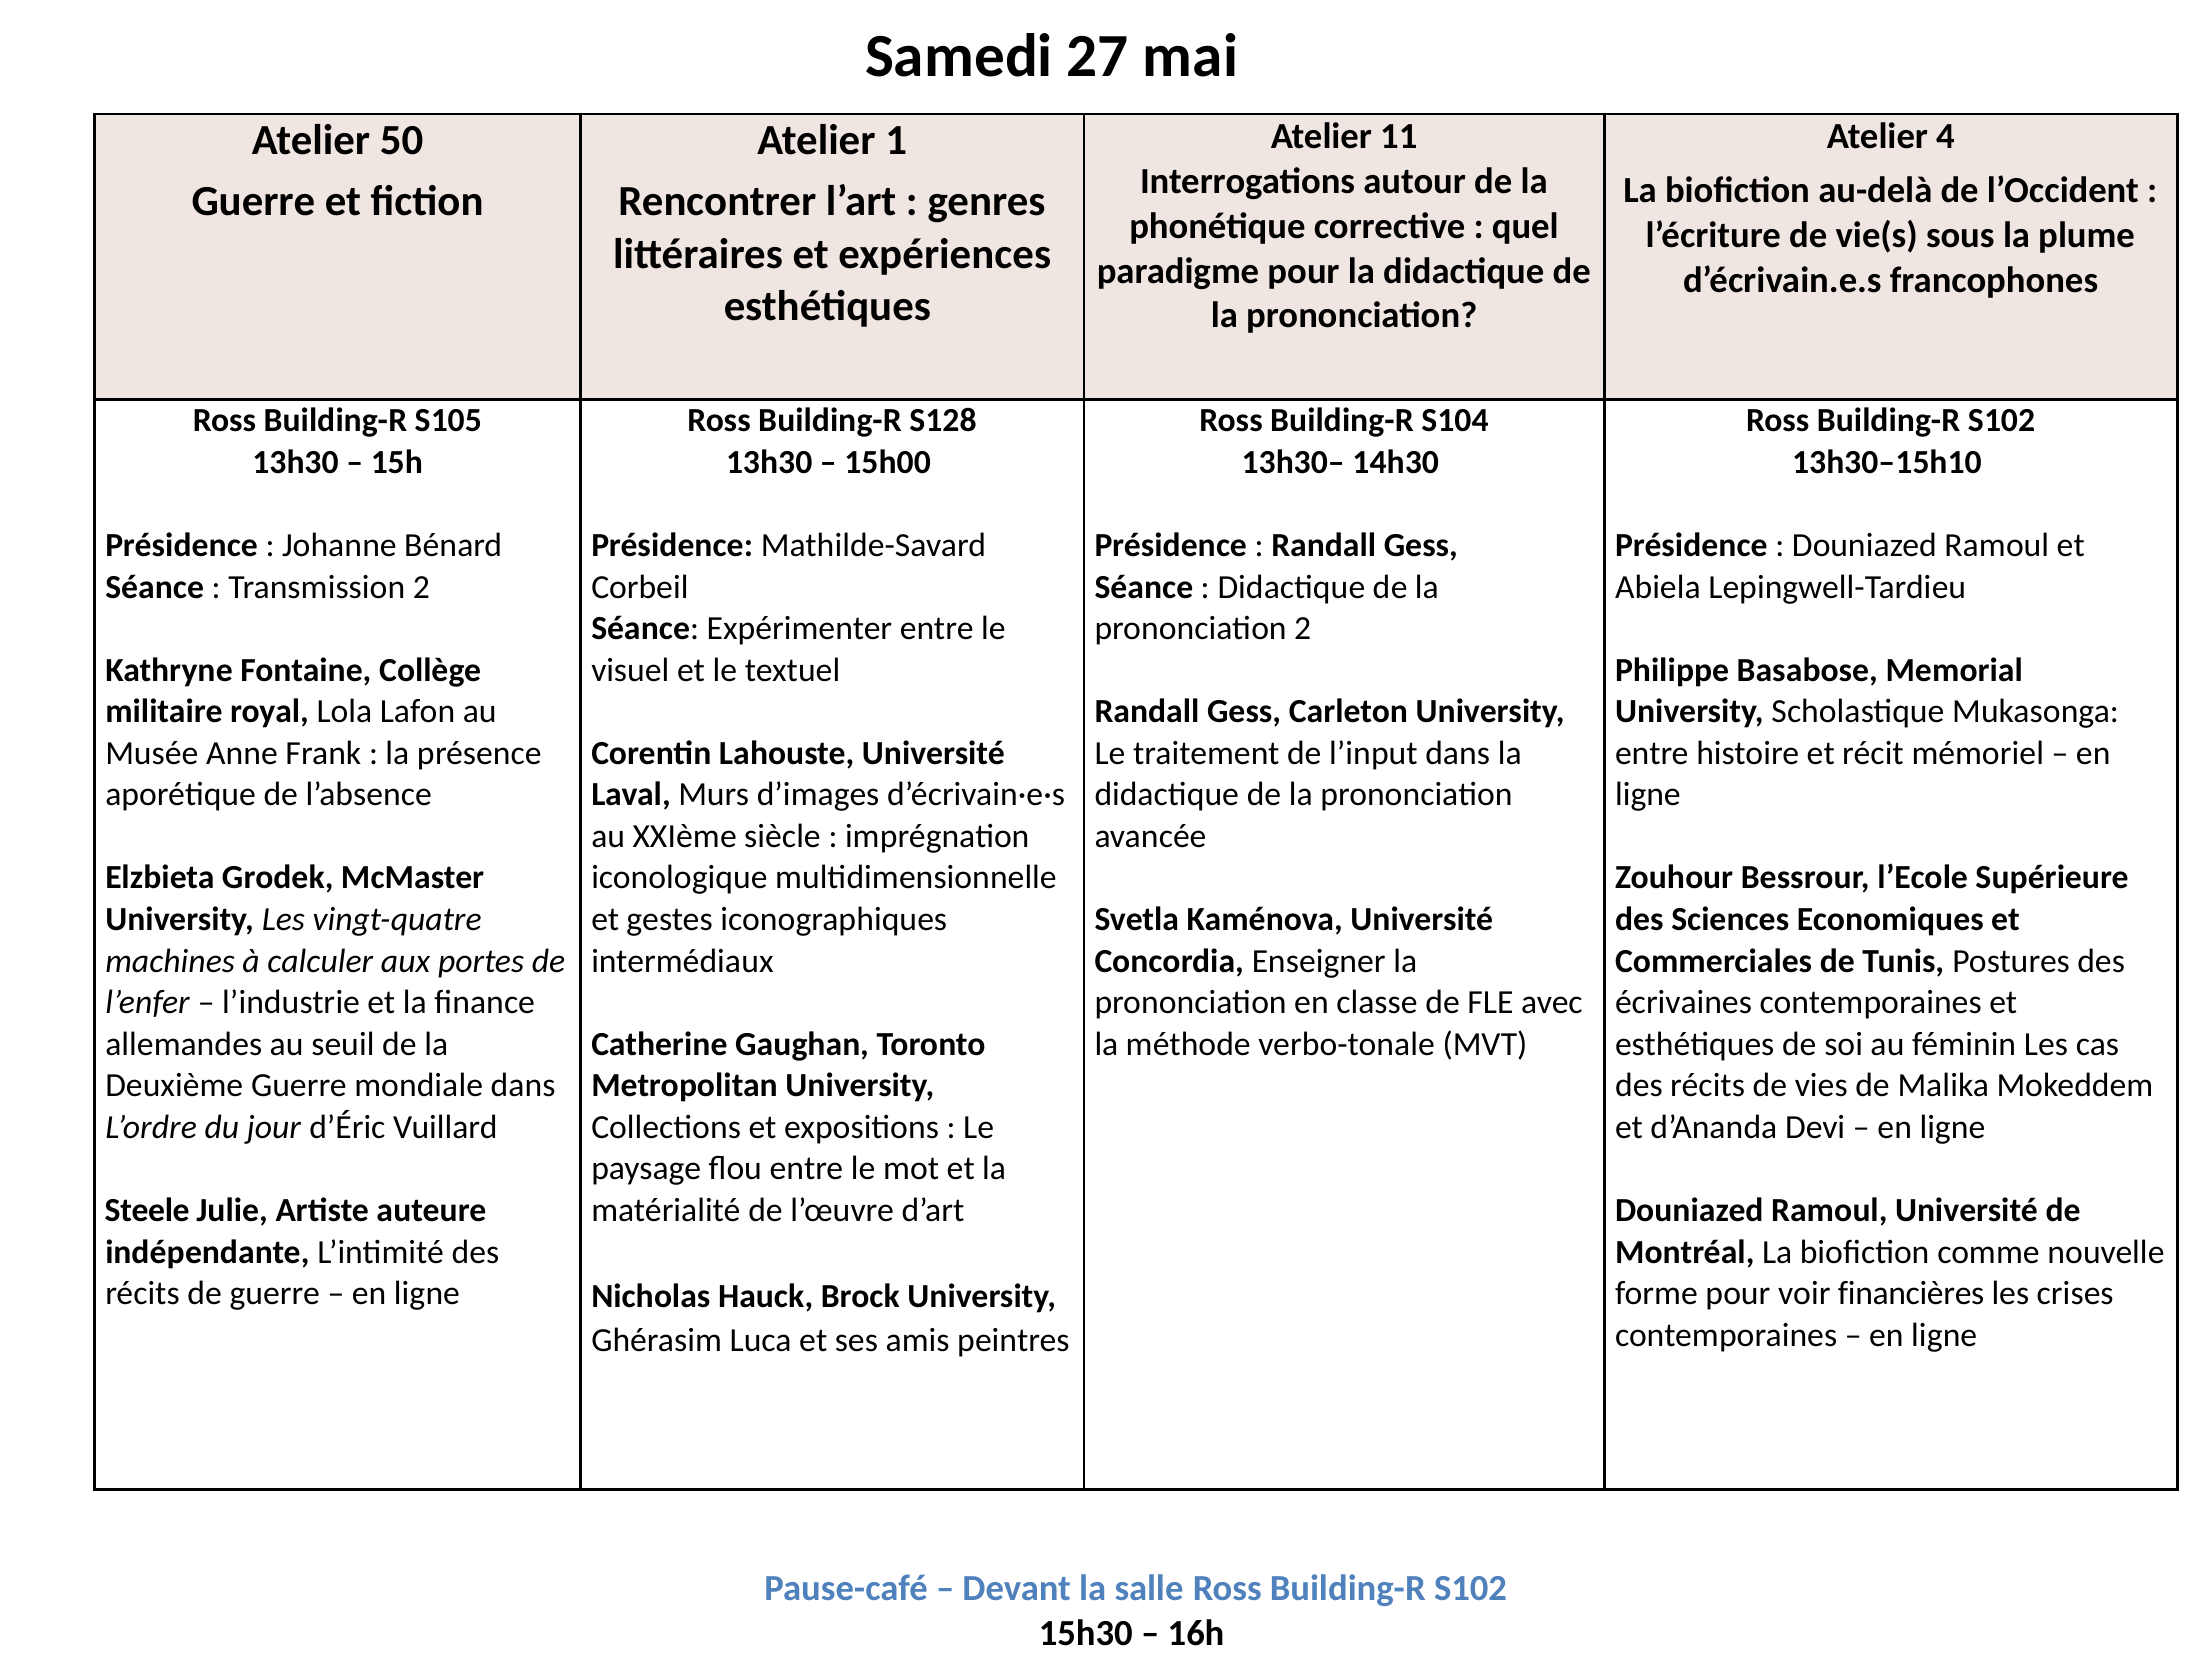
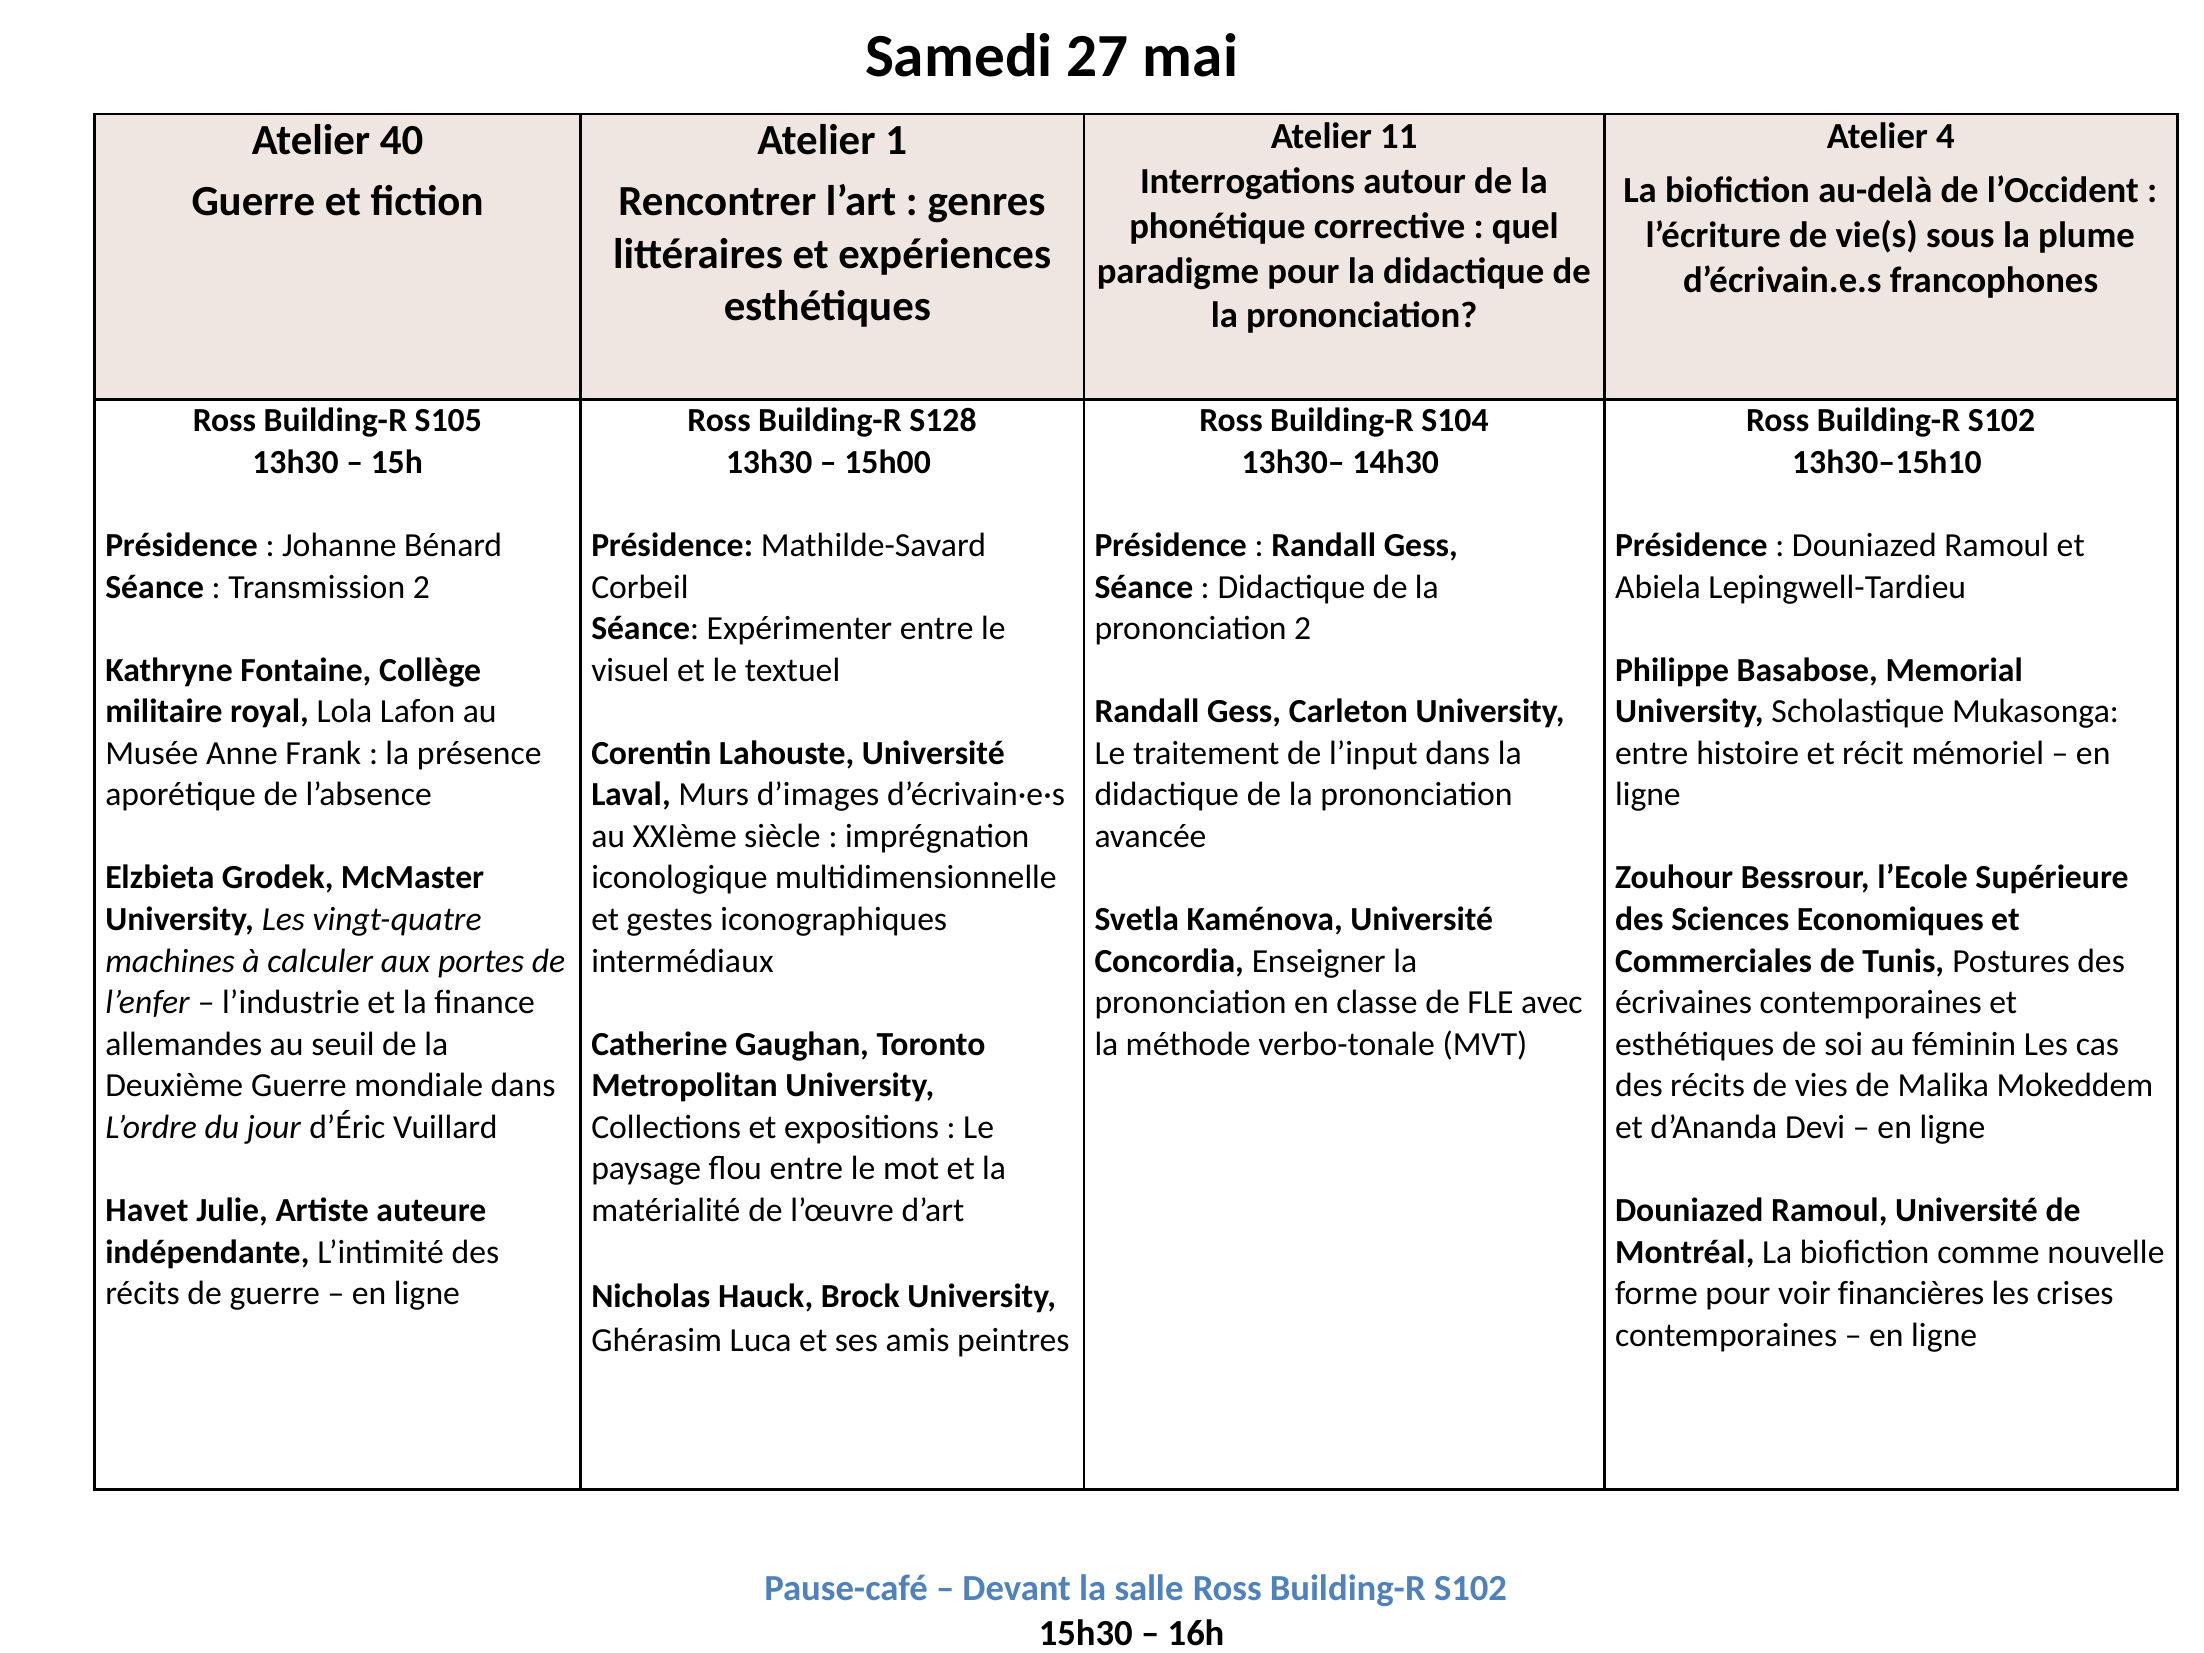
50: 50 -> 40
Steele: Steele -> Havet
